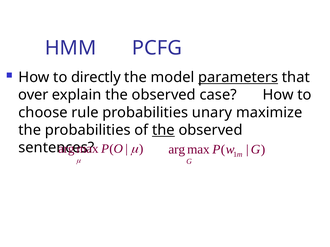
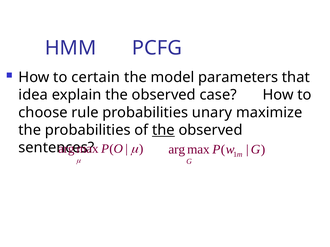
directly: directly -> certain
parameters underline: present -> none
over: over -> idea
